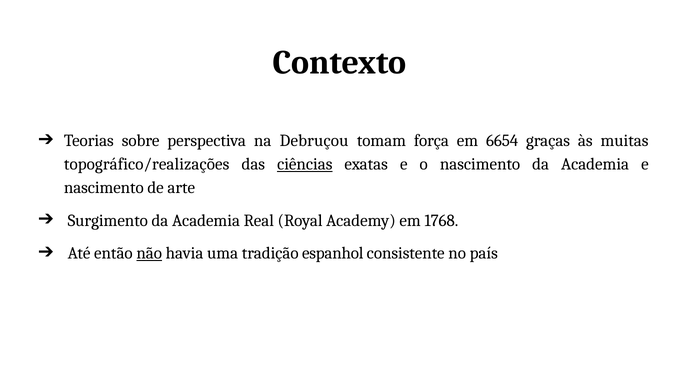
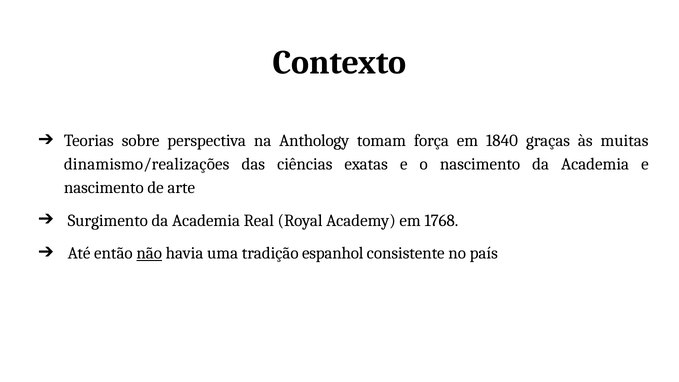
Debruçou: Debruçou -> Anthology
6654: 6654 -> 1840
topográfico/realizações: topográfico/realizações -> dinamismo/realizações
ciências underline: present -> none
